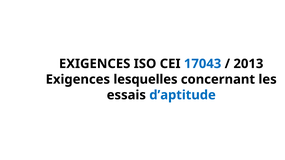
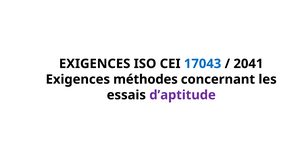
2013: 2013 -> 2041
lesquelles: lesquelles -> méthodes
d’aptitude colour: blue -> purple
